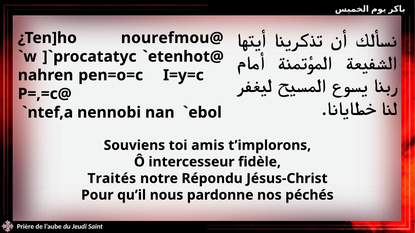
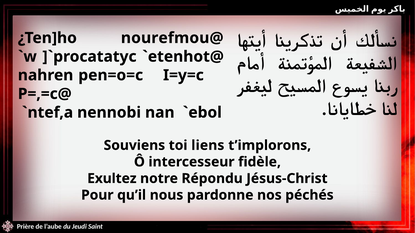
amis: amis -> liens
Traités: Traités -> Exultez
